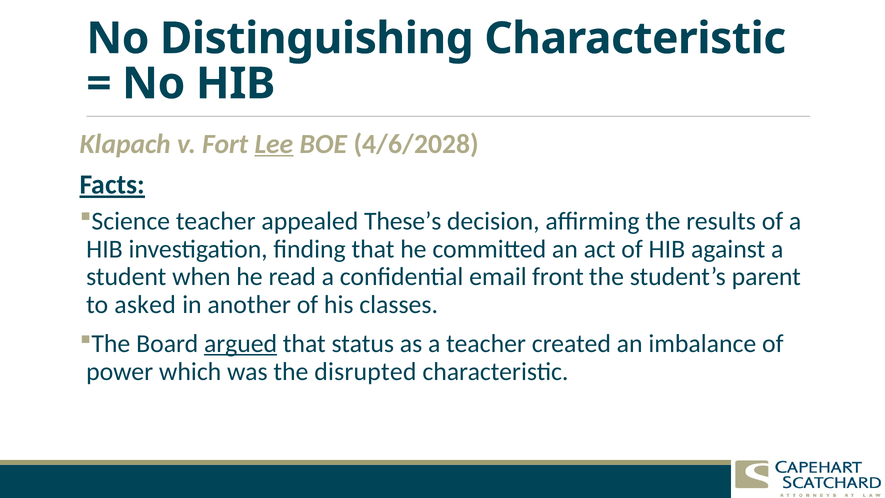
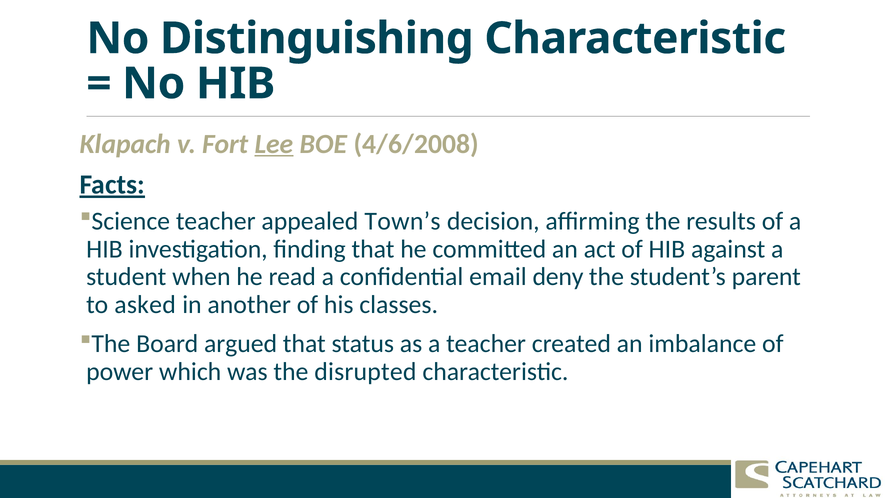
4/6/2028: 4/6/2028 -> 4/6/2008
These’s: These’s -> Town’s
front: front -> deny
argued underline: present -> none
